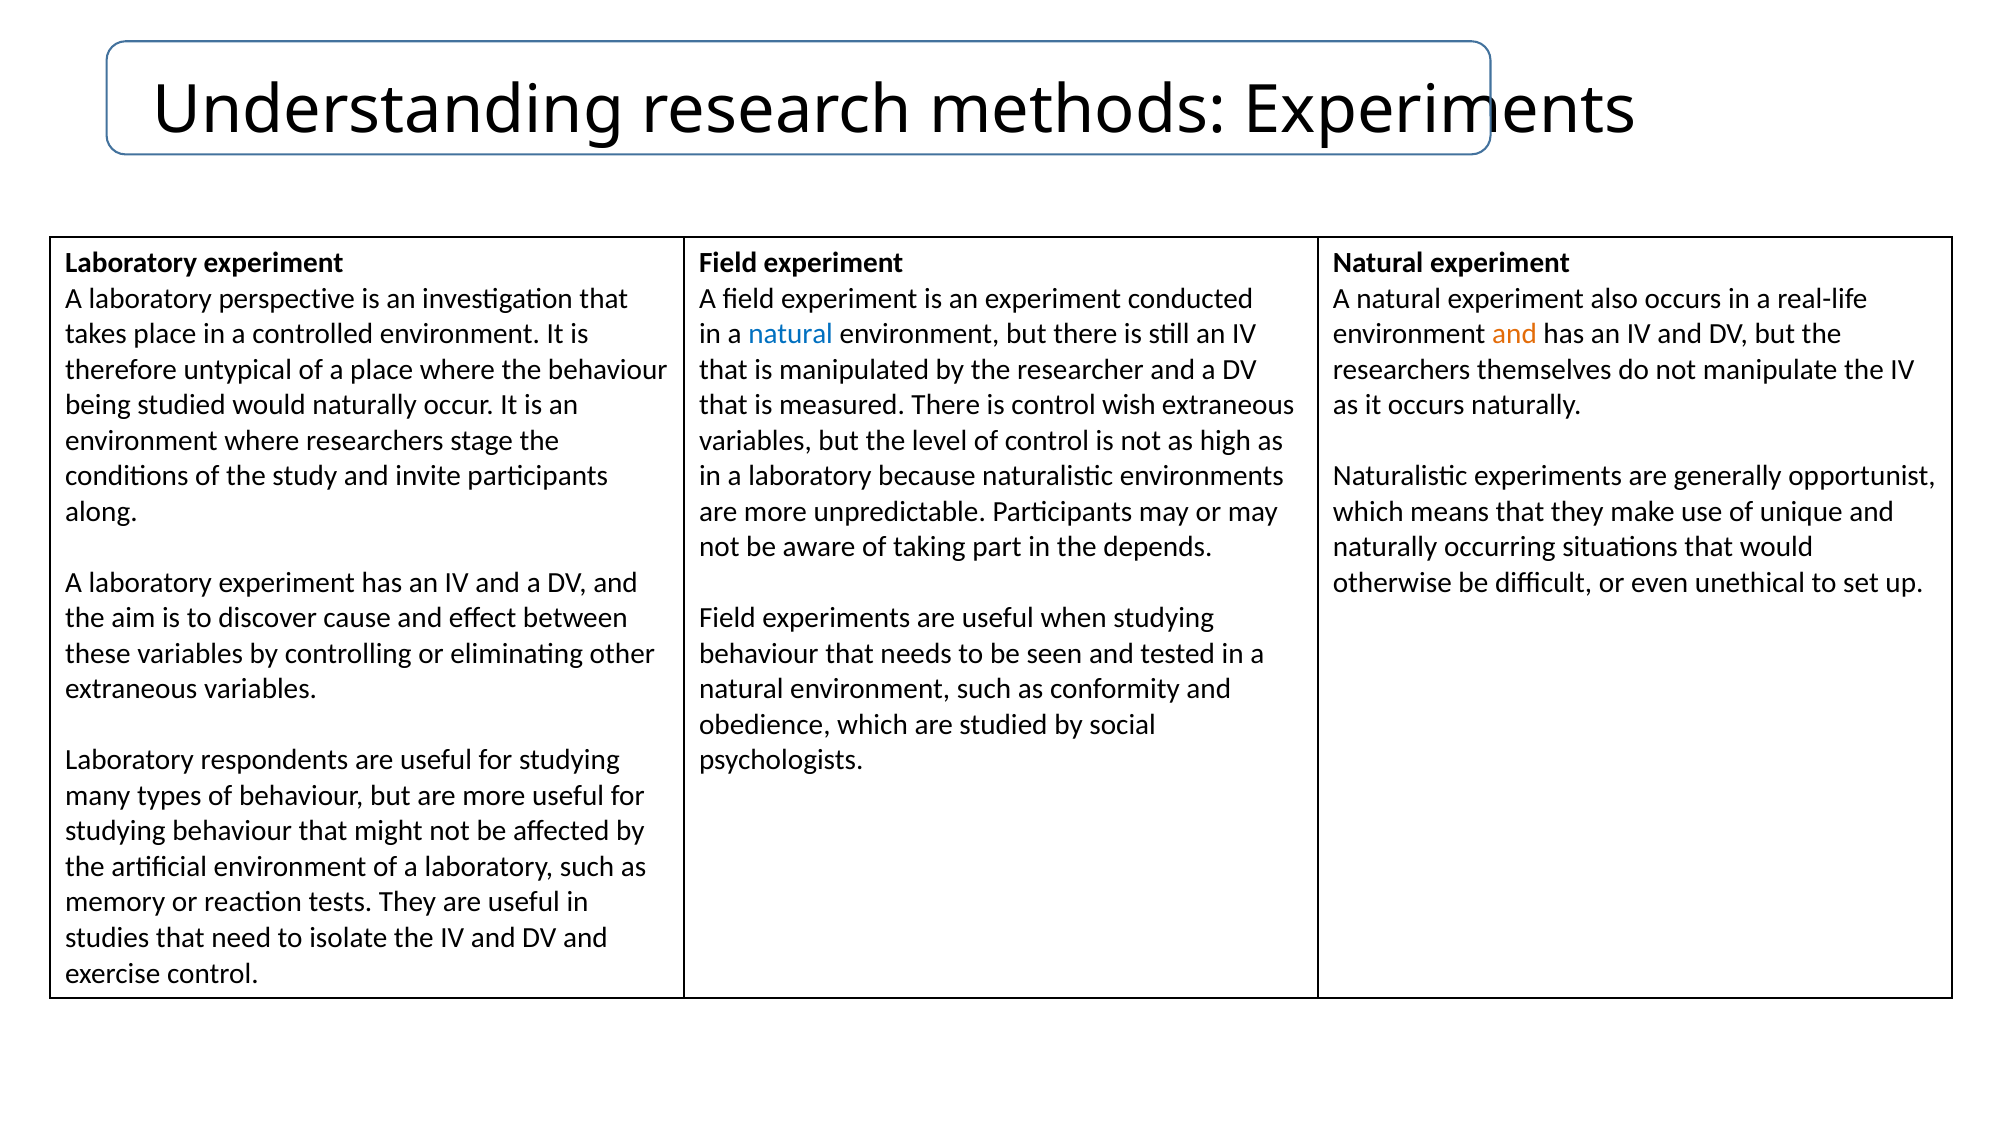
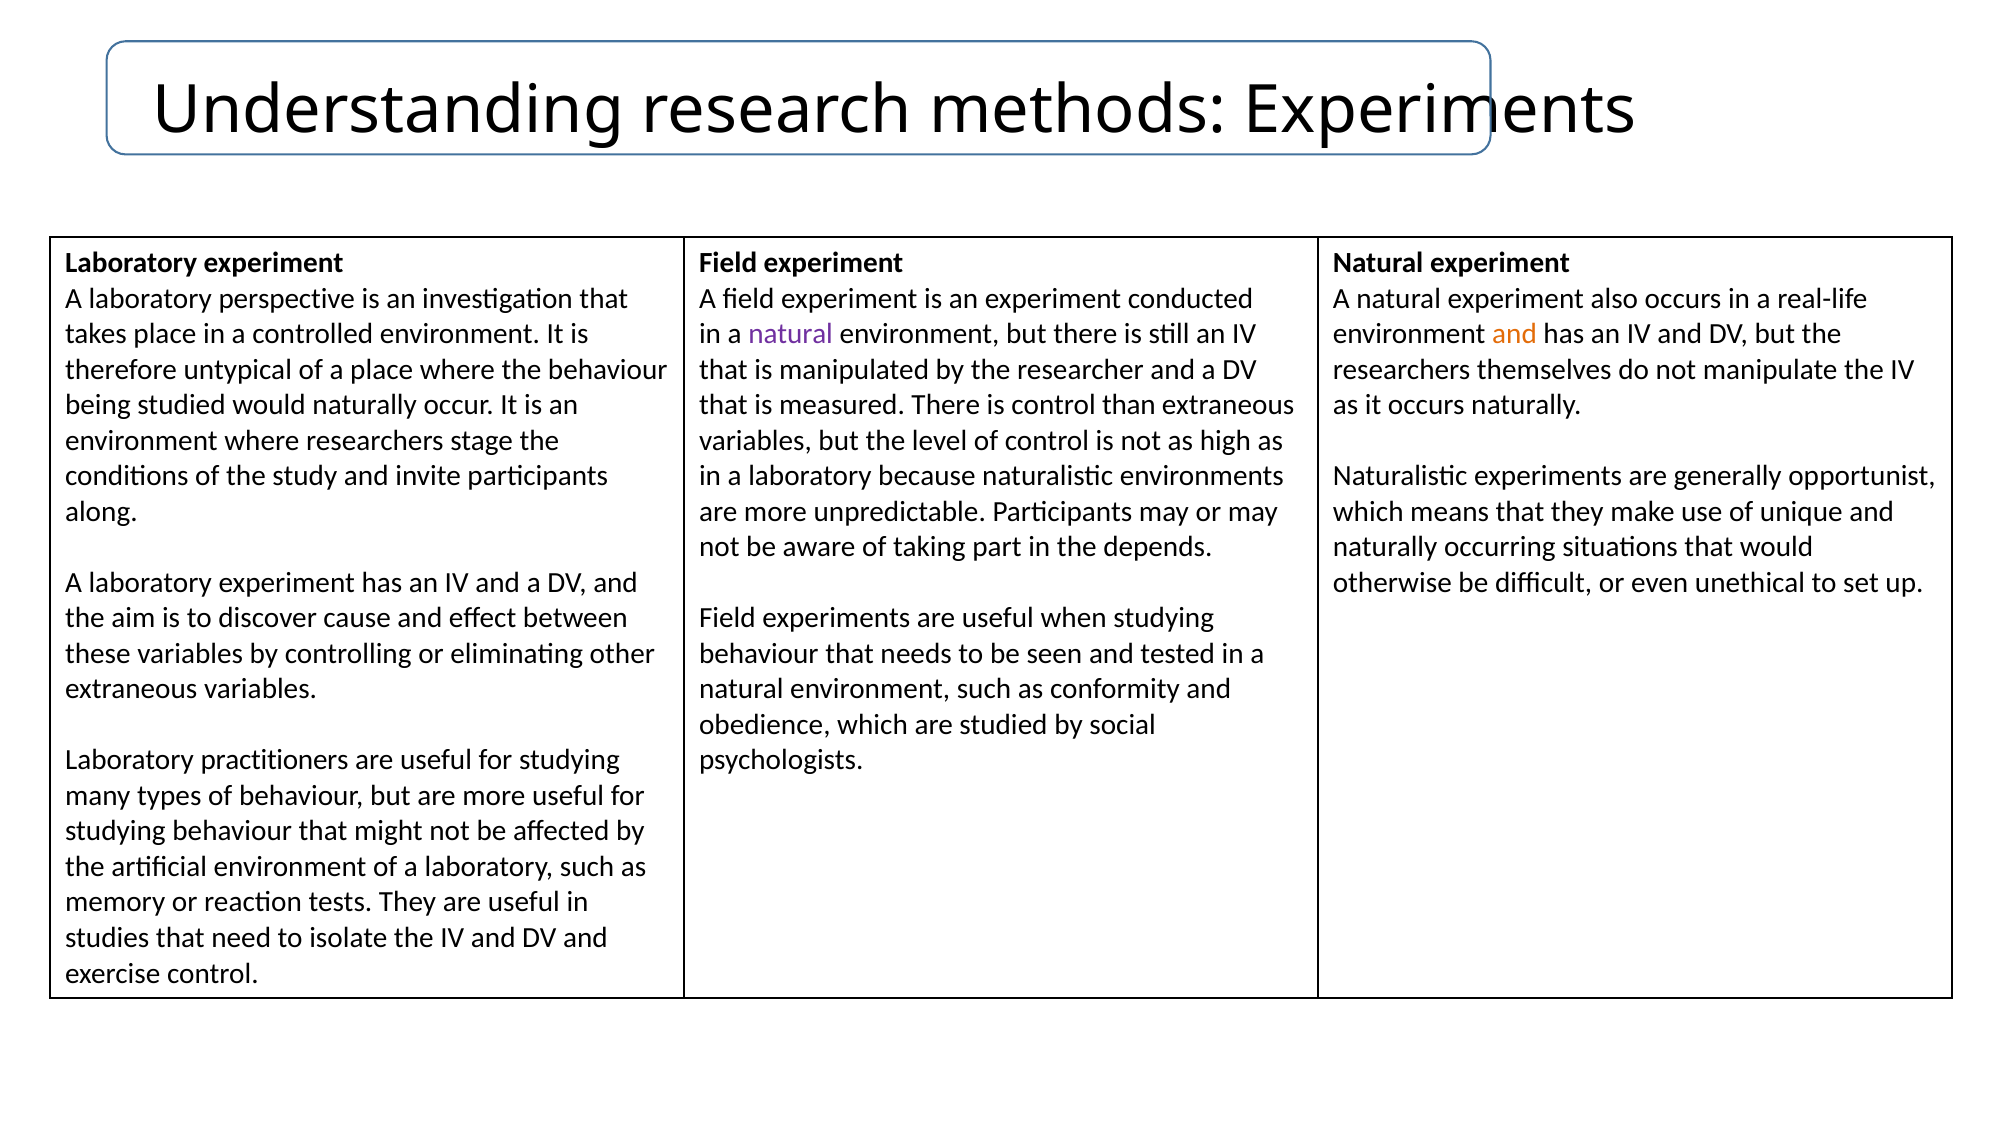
natural at (791, 334) colour: blue -> purple
wish: wish -> than
respondents: respondents -> practitioners
